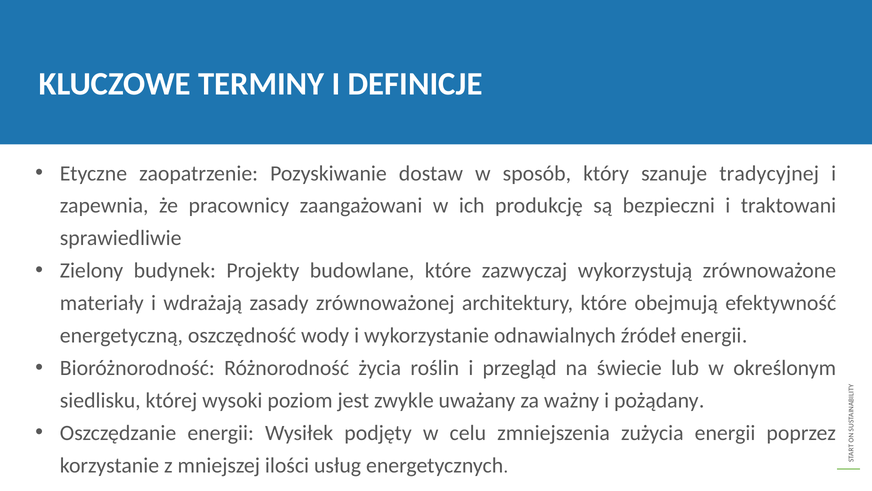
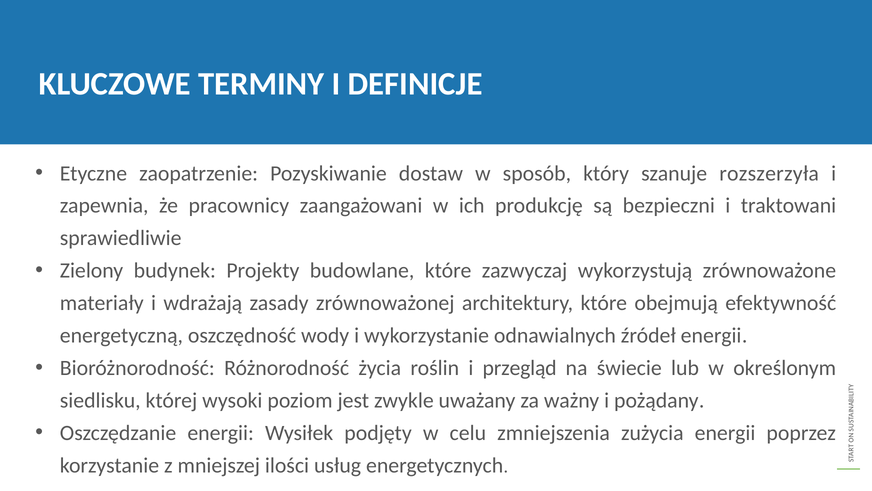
tradycyjnej: tradycyjnej -> rozszerzyła
